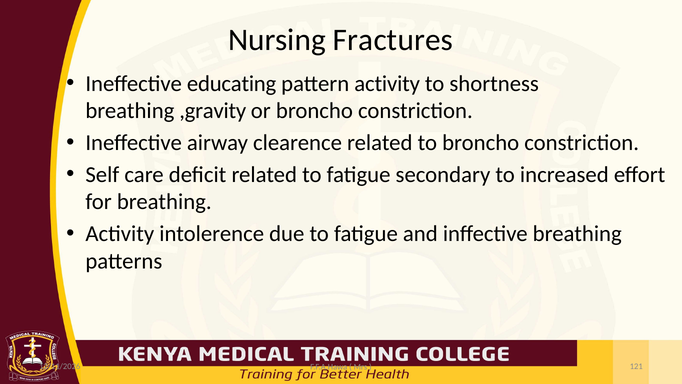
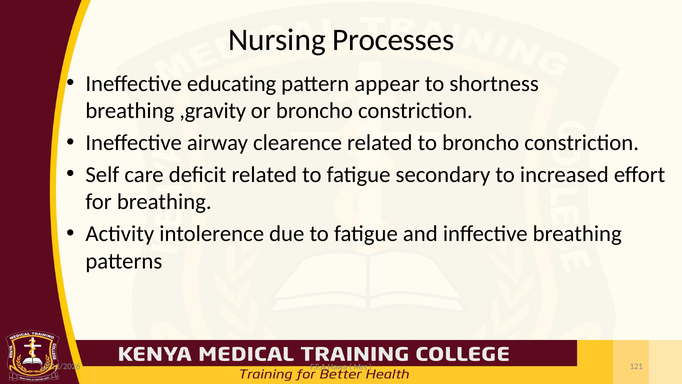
Fractures: Fractures -> Processes
pattern activity: activity -> appear
